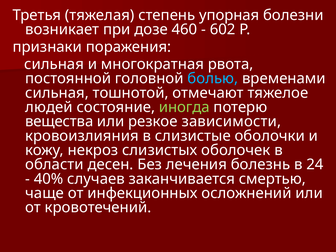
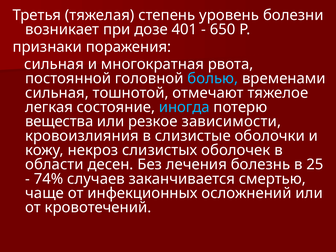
упорная: упорная -> уровень
460: 460 -> 401
602: 602 -> 650
людей: людей -> легкая
иногда colour: light green -> light blue
24: 24 -> 25
40%: 40% -> 74%
